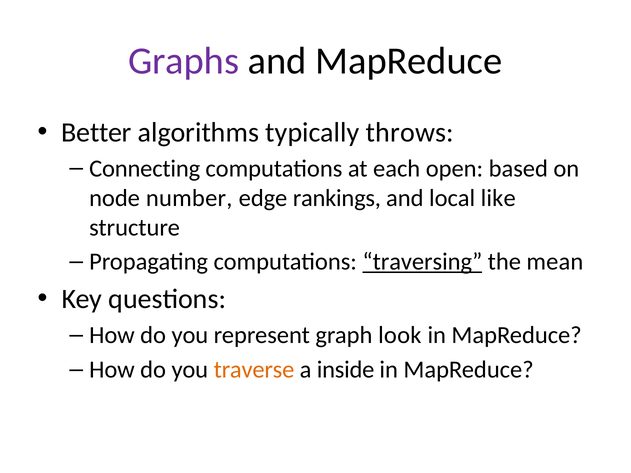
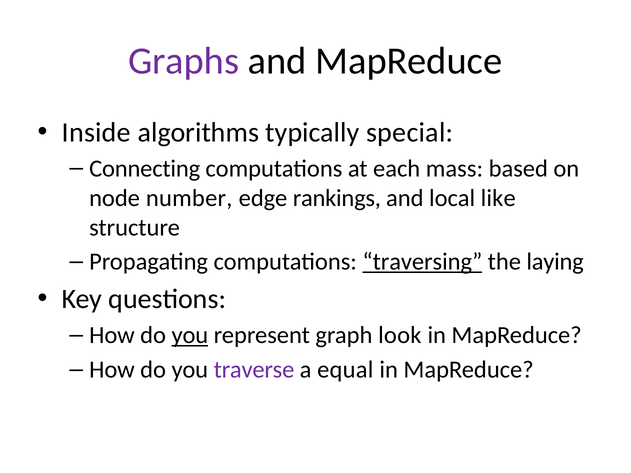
Better: Better -> Inside
throws: throws -> special
open: open -> mass
mean: mean -> laying
you at (190, 336) underline: none -> present
traverse colour: orange -> purple
inside: inside -> equal
